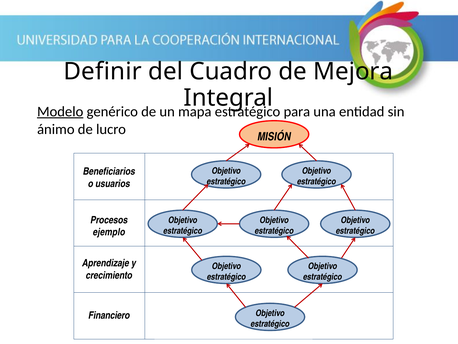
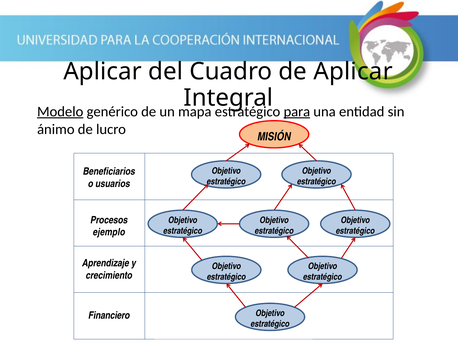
Definir at (103, 71): Definir -> Aplicar
de Mejora: Mejora -> Aplicar
para underline: none -> present
